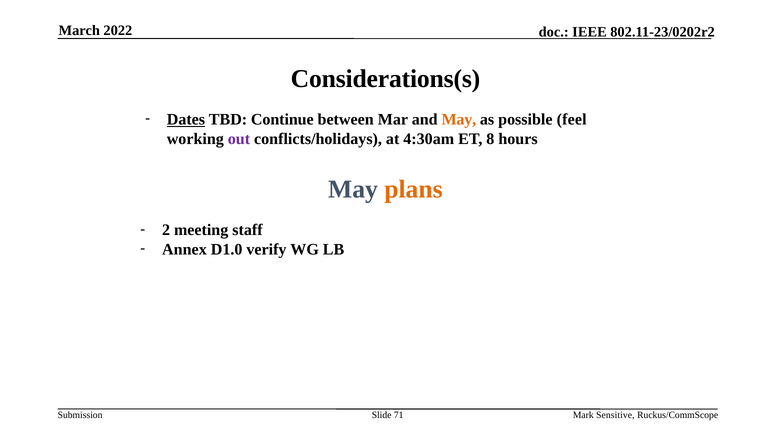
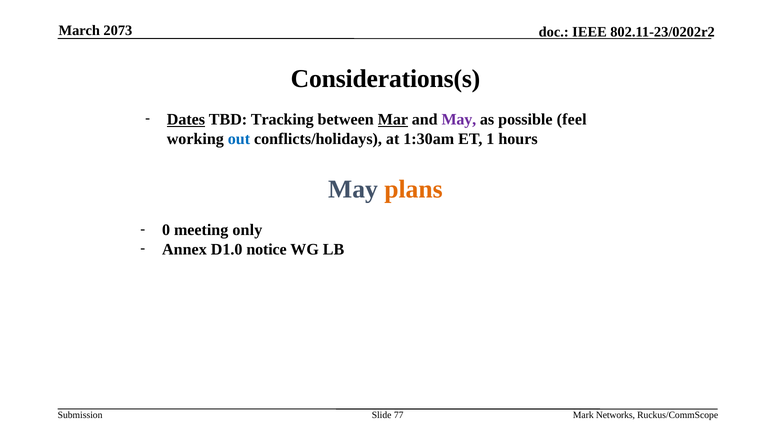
2022: 2022 -> 2073
Continue: Continue -> Tracking
Mar underline: none -> present
May at (459, 119) colour: orange -> purple
out colour: purple -> blue
4:30am: 4:30am -> 1:30am
8: 8 -> 1
2: 2 -> 0
staff: staff -> only
verify: verify -> notice
71: 71 -> 77
Sensitive: Sensitive -> Networks
